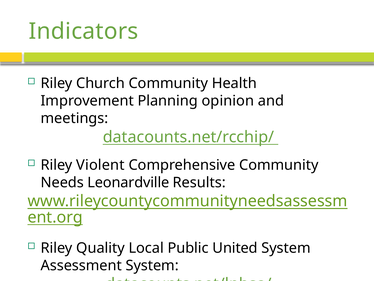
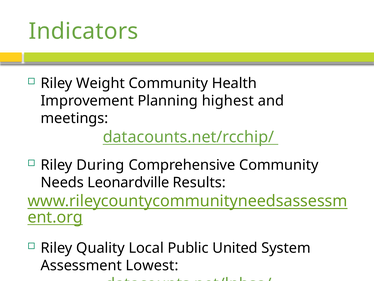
Church: Church -> Weight
opinion: opinion -> highest
Violent: Violent -> During
Assessment System: System -> Lowest
